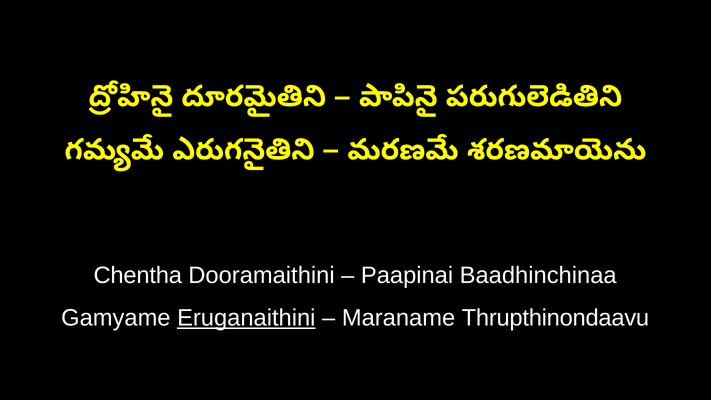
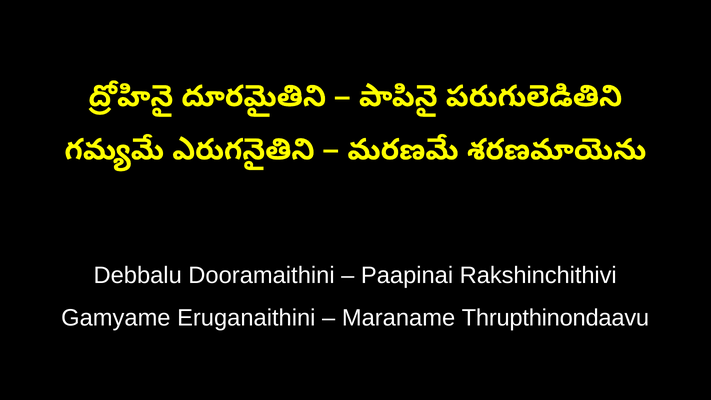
Chentha: Chentha -> Debbalu
Baadhinchinaa: Baadhinchinaa -> Rakshinchithivi
Eruganaithini underline: present -> none
